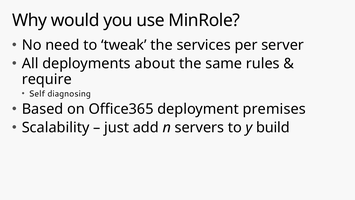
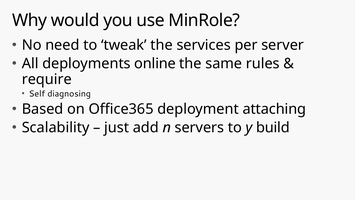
about: about -> online
premises: premises -> attaching
